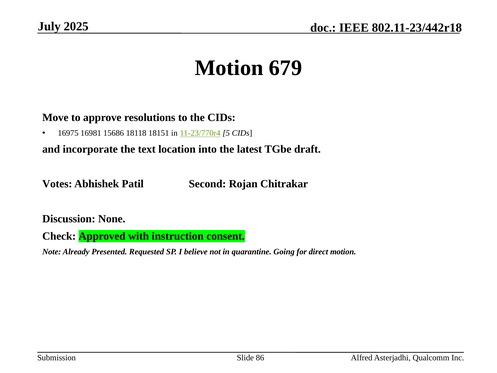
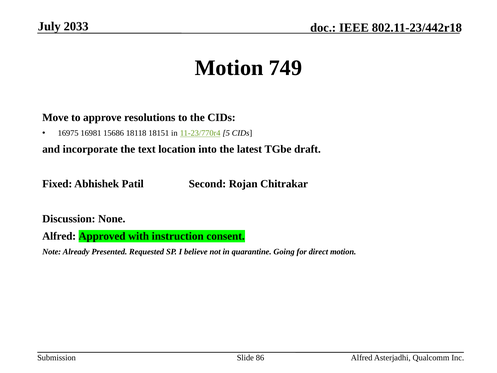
2025: 2025 -> 2033
679: 679 -> 749
Votes: Votes -> Fixed
Check at (59, 236): Check -> Alfred
